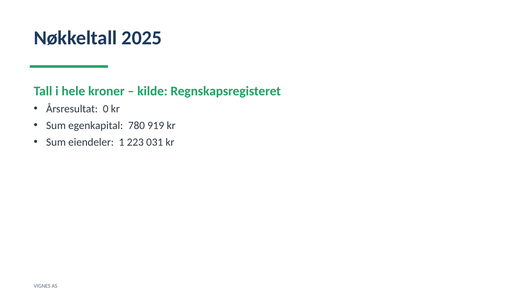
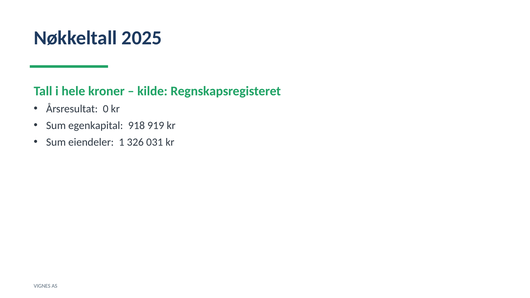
780: 780 -> 918
223: 223 -> 326
